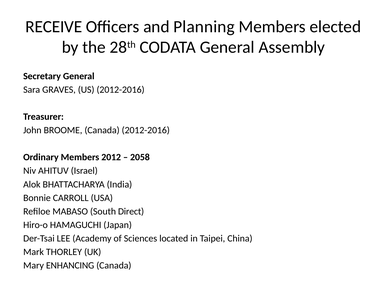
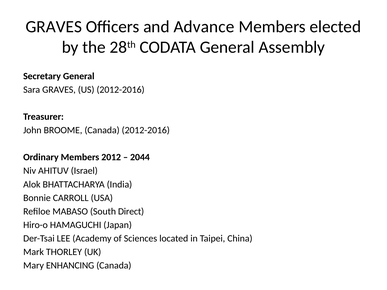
RECEIVE at (54, 27): RECEIVE -> GRAVES
Planning: Planning -> Advance
2058: 2058 -> 2044
